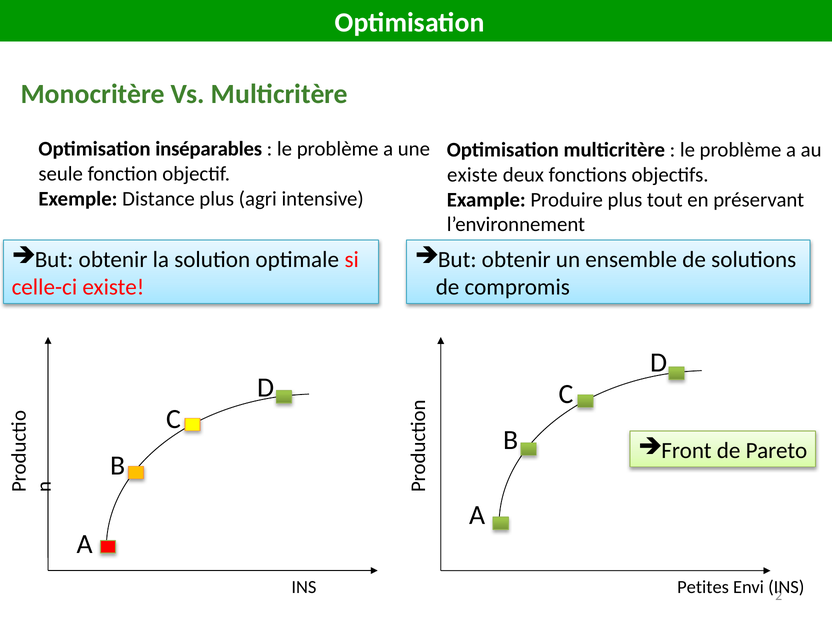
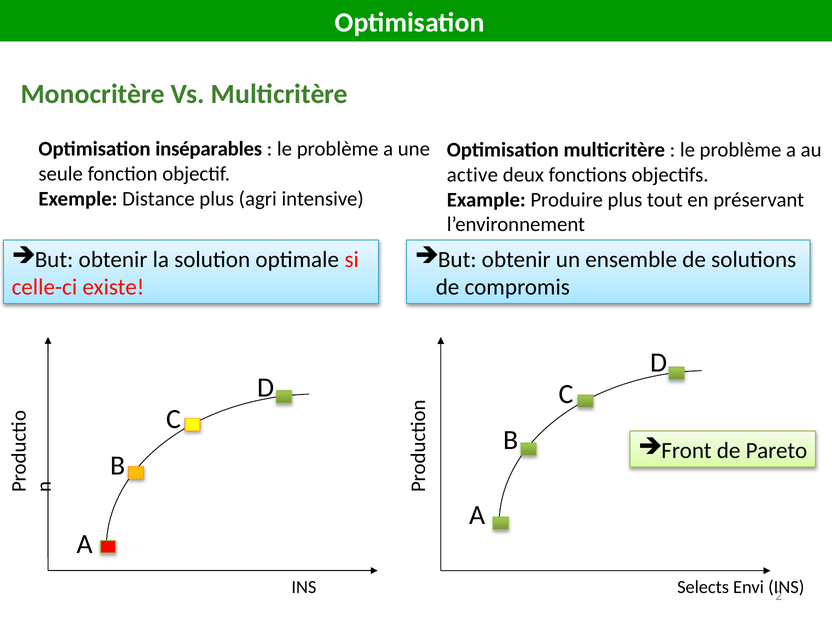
existe at (472, 175): existe -> active
Petites: Petites -> Selects
